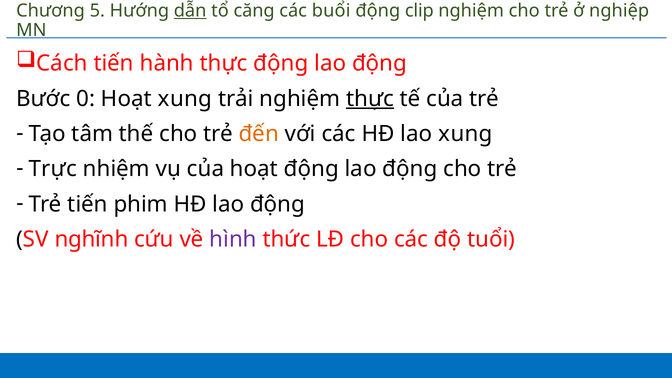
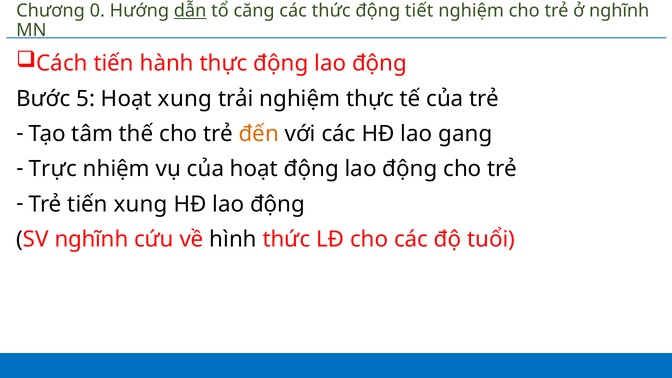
5: 5 -> 0
các buổi: buổi -> thức
clip: clip -> tiết
ở nghiệp: nghiệp -> nghĩnh
0: 0 -> 5
thực at (370, 99) underline: present -> none
lao xung: xung -> gang
tiến phim: phim -> xung
hình colour: purple -> black
